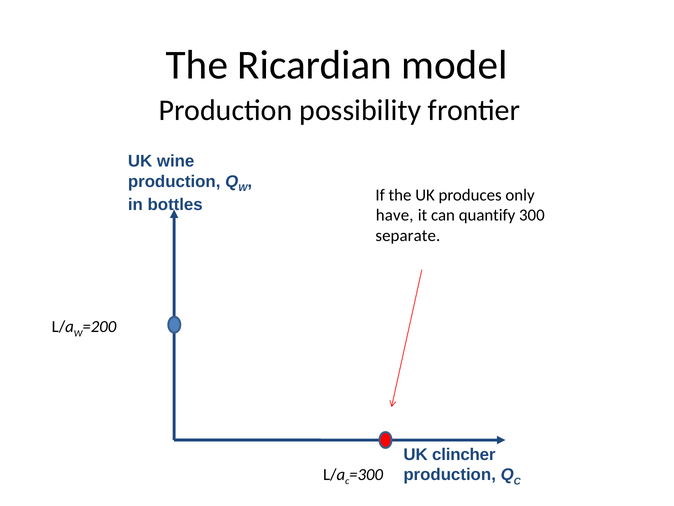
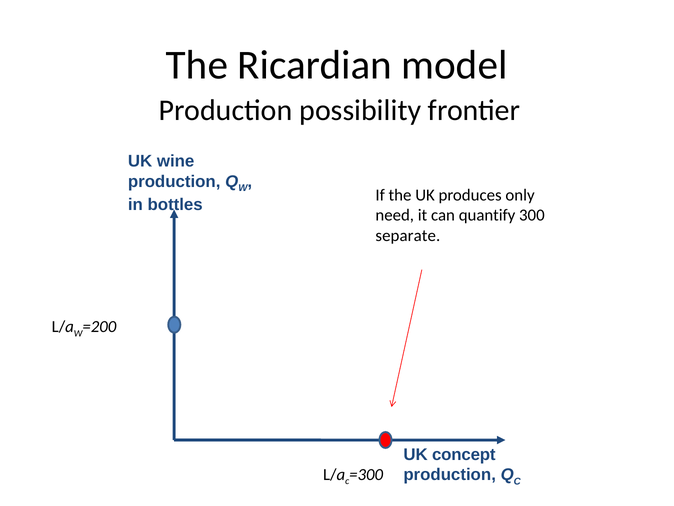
have: have -> need
clincher: clincher -> concept
